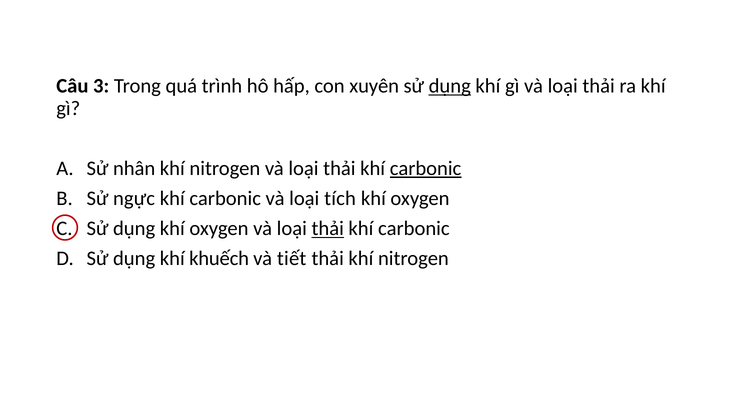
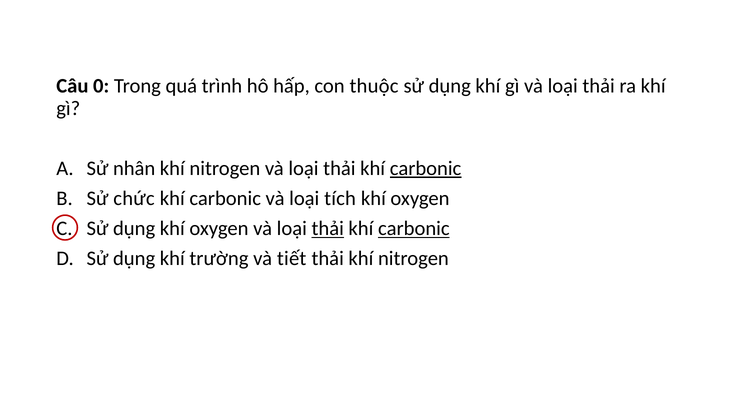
3: 3 -> 0
xuyên: xuyên -> thuộc
dụng at (450, 86) underline: present -> none
ngực: ngực -> chức
carbonic at (414, 228) underline: none -> present
khuếch: khuếch -> trường
